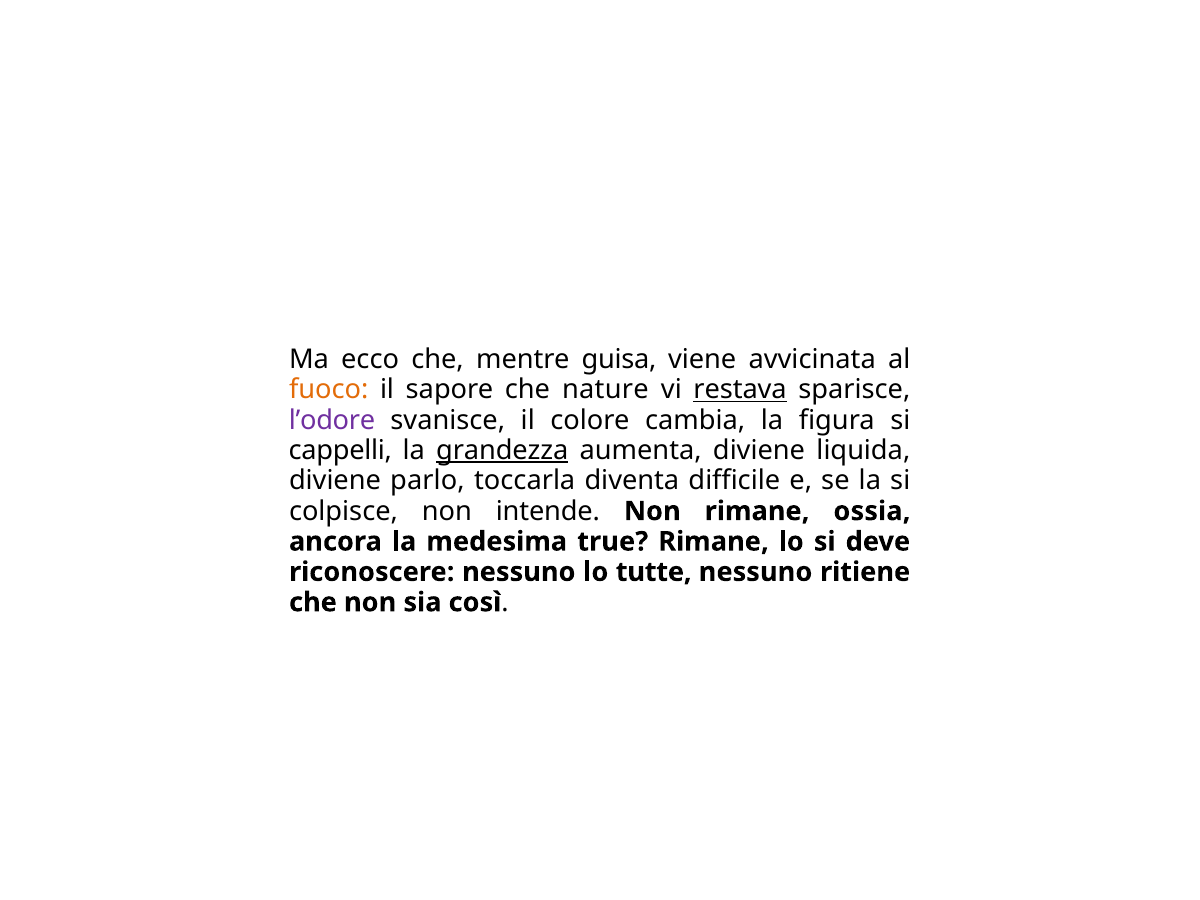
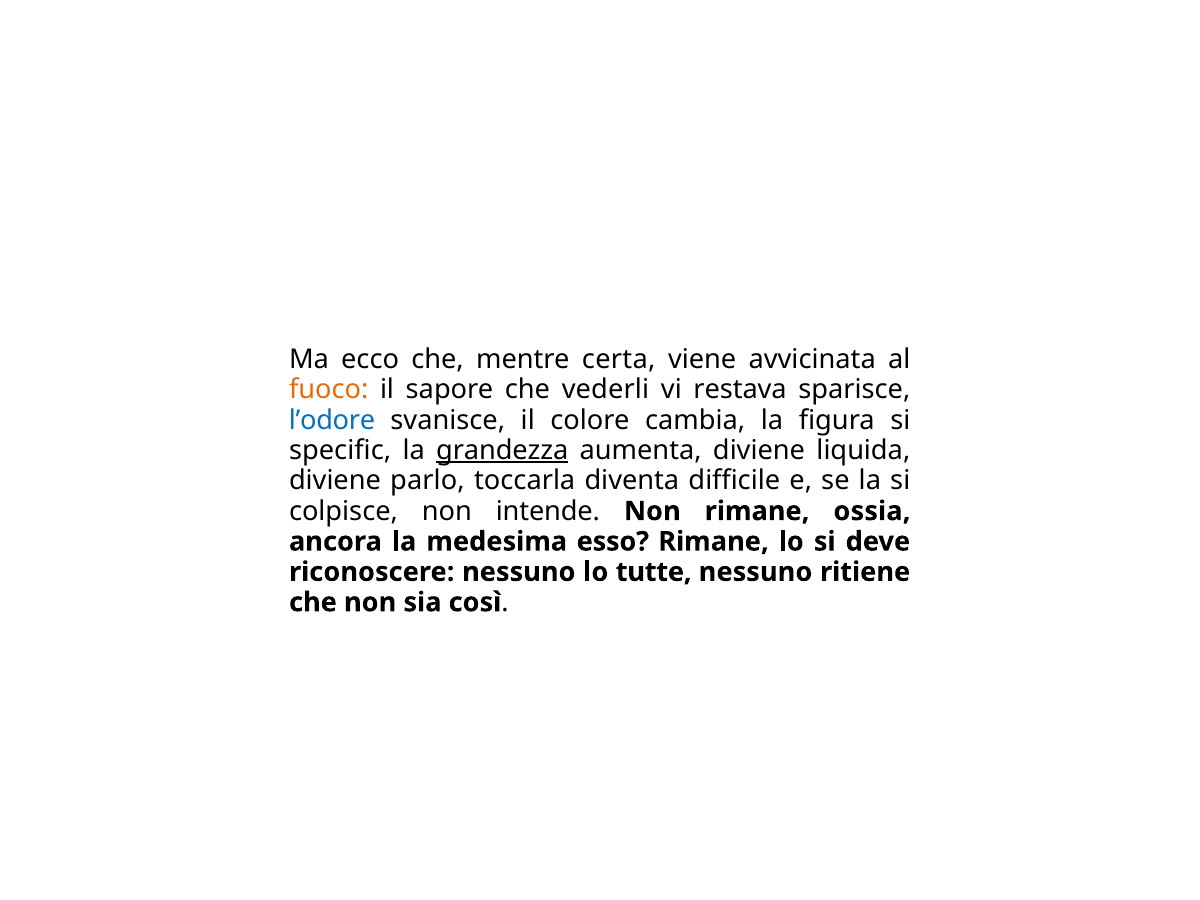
guisa: guisa -> certa
nature: nature -> vederli
restava underline: present -> none
l’odore colour: purple -> blue
cappelli: cappelli -> specific
true: true -> esso
